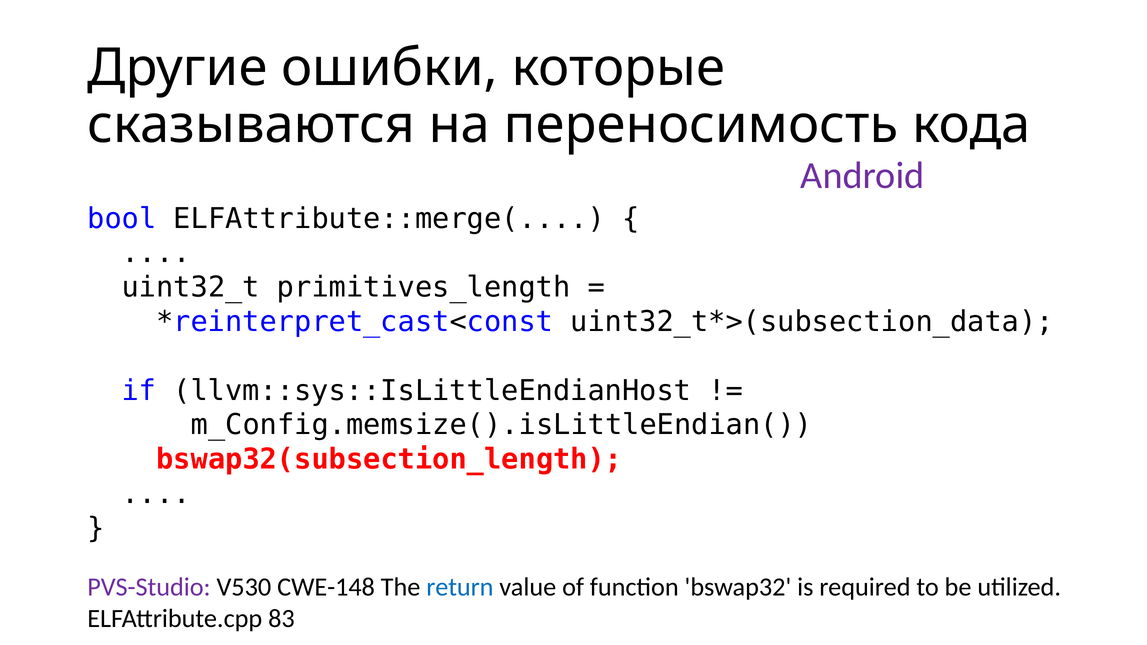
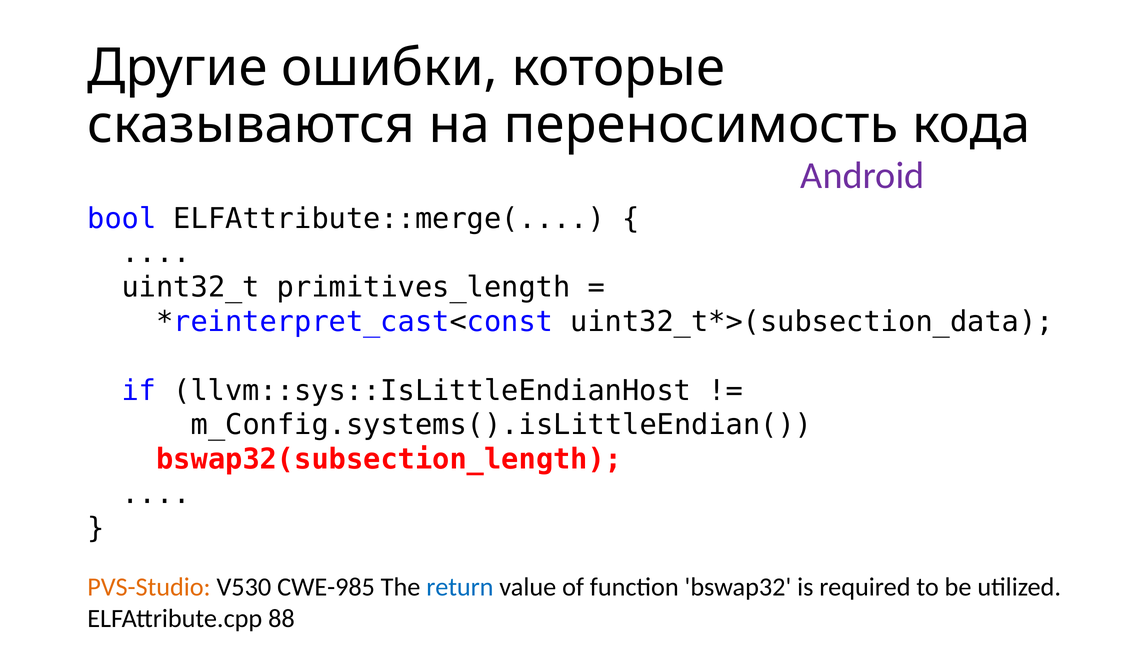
m_Config.memsize().isLittleEndian(: m_Config.memsize().isLittleEndian( -> m_Config.systems().isLittleEndian(
PVS-Studio colour: purple -> orange
CWE-148: CWE-148 -> CWE-985
83: 83 -> 88
